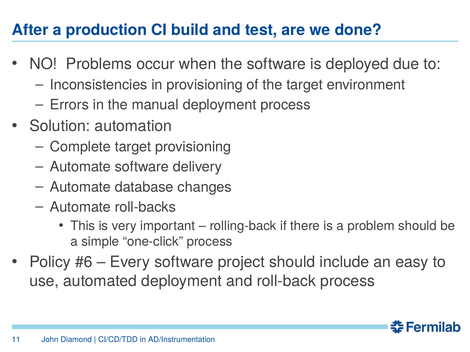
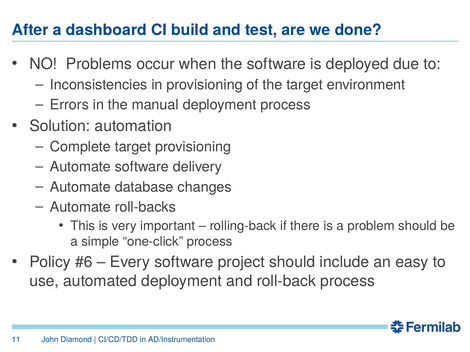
production: production -> dashboard
